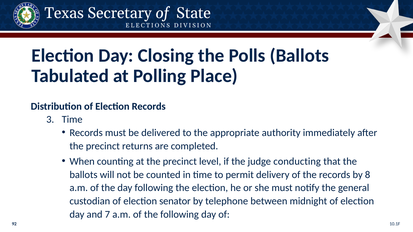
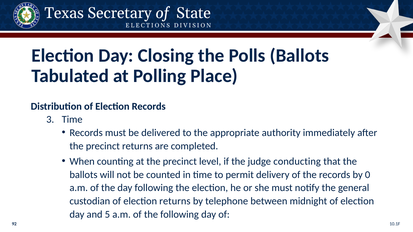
8: 8 -> 0
election senator: senator -> returns
7: 7 -> 5
